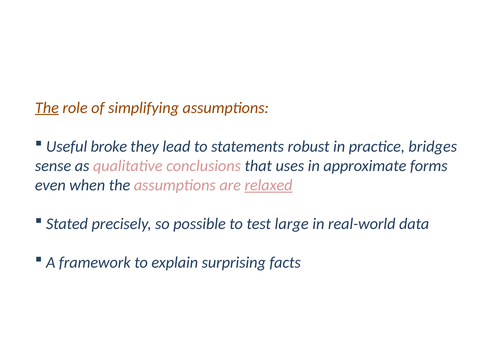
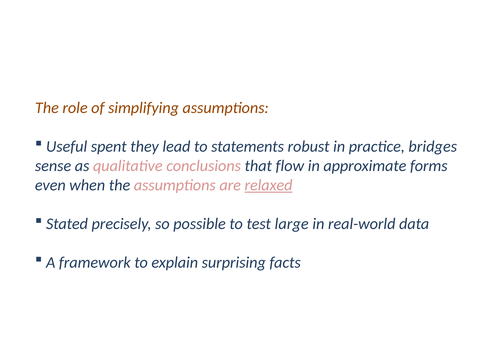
The at (47, 108) underline: present -> none
broke: broke -> spent
uses: uses -> flow
